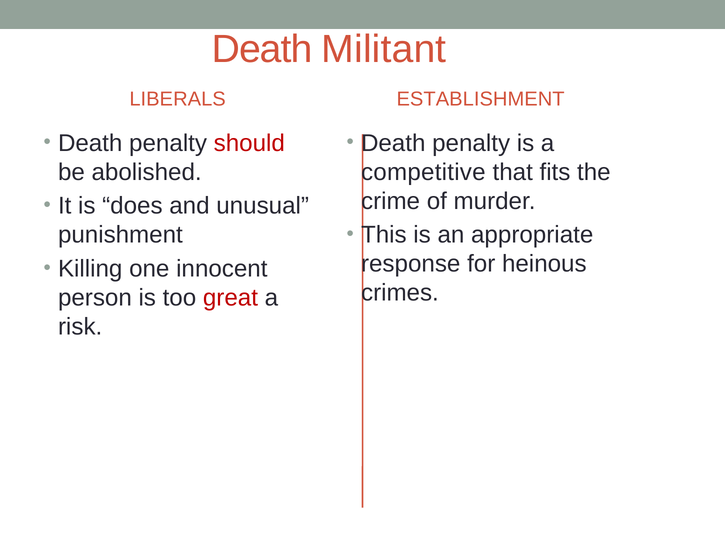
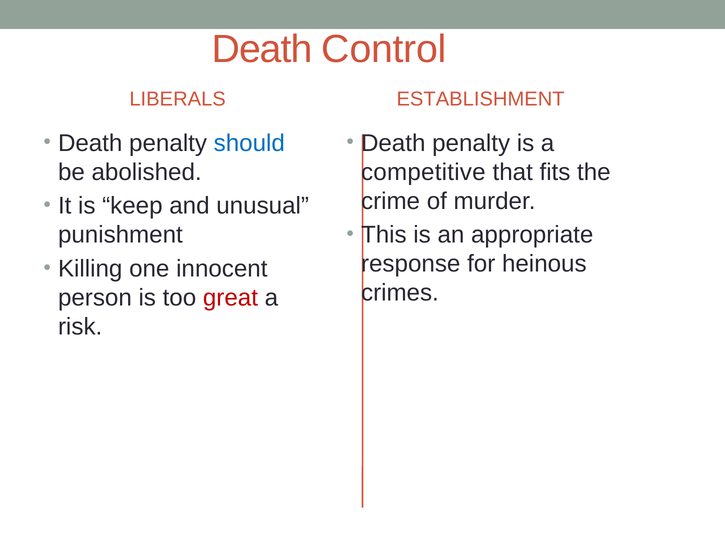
Militant: Militant -> Control
should colour: red -> blue
does: does -> keep
